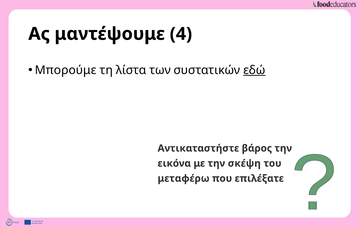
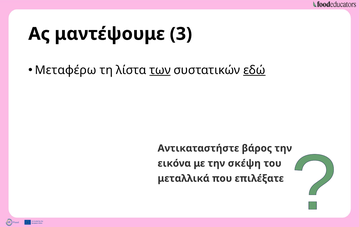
4: 4 -> 3
Μπορούμε: Μπορούμε -> Μεταφέρω
των underline: none -> present
μεταφέρω: μεταφέρω -> μεταλλικά
